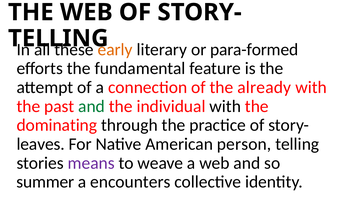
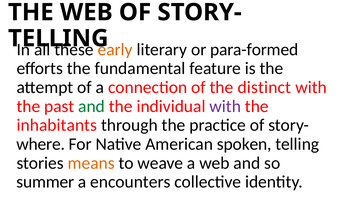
already: already -> distinct
with at (225, 106) colour: black -> purple
dominating: dominating -> inhabitants
leaves: leaves -> where
person: person -> spoken
means colour: purple -> orange
